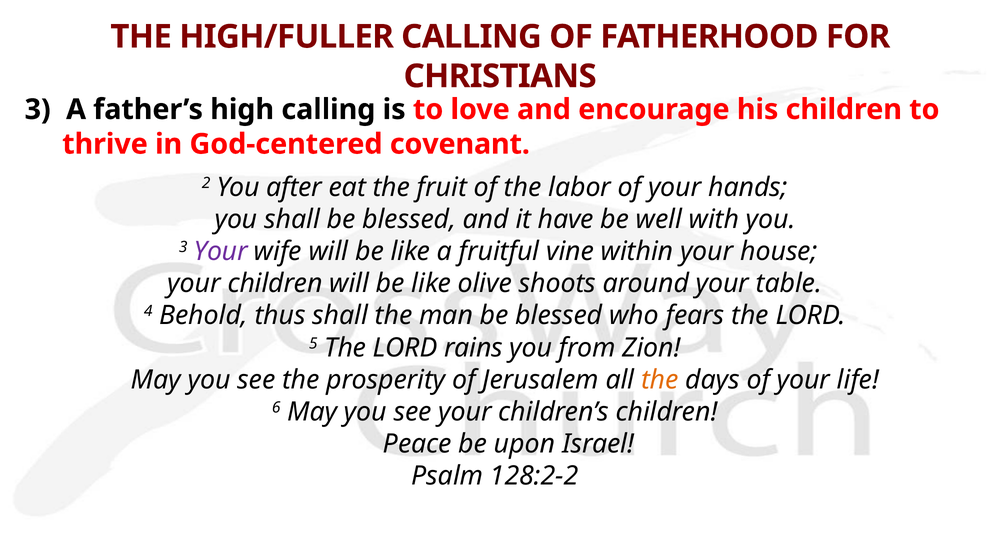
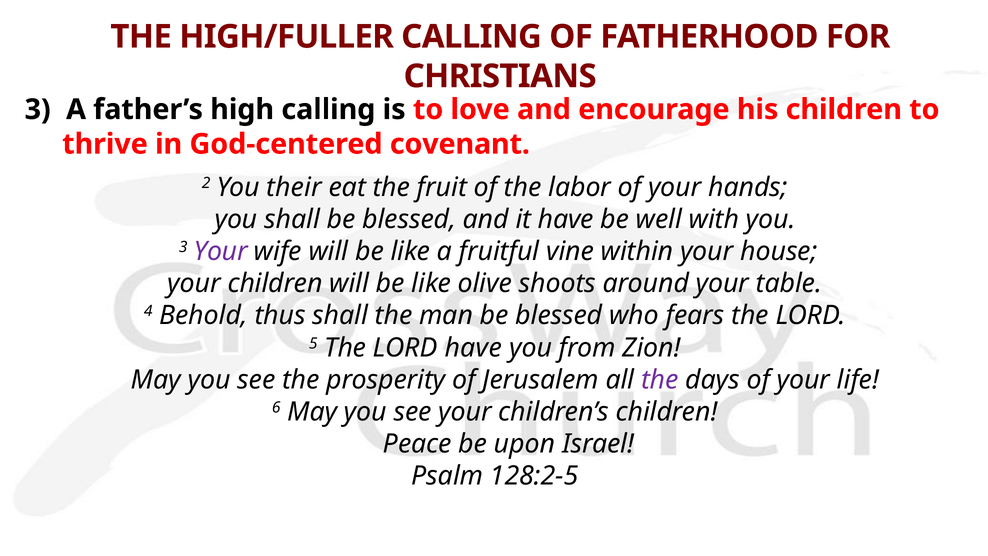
after: after -> their
LORD rains: rains -> have
the at (660, 380) colour: orange -> purple
128:2-2: 128:2-2 -> 128:2-5
